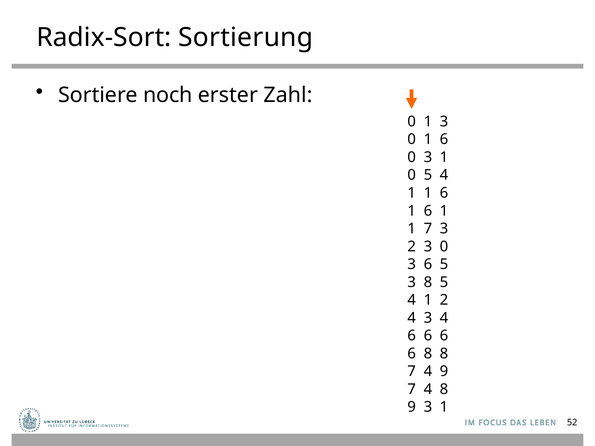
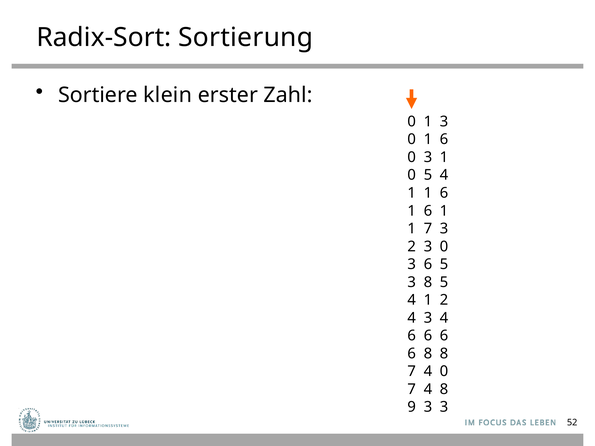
noch: noch -> klein
4 9: 9 -> 0
9 3 1: 1 -> 3
